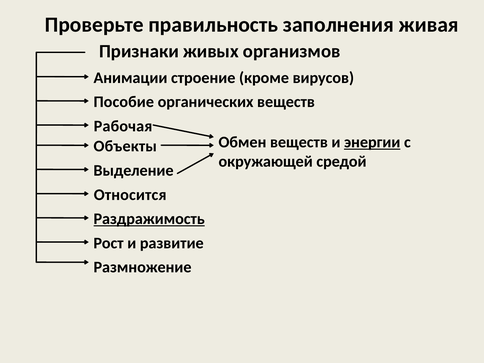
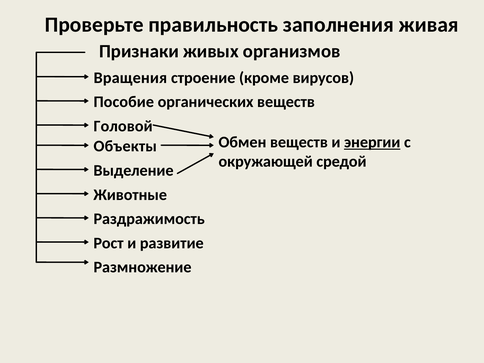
Анимации: Анимации -> Вращения
Рабочая: Рабочая -> Головой
Относится: Относится -> Животные
Раздражимость underline: present -> none
